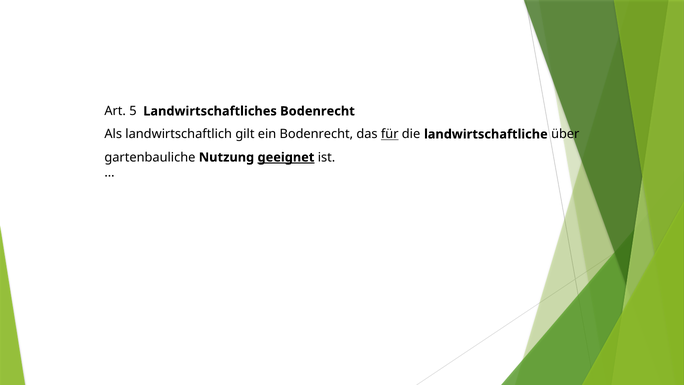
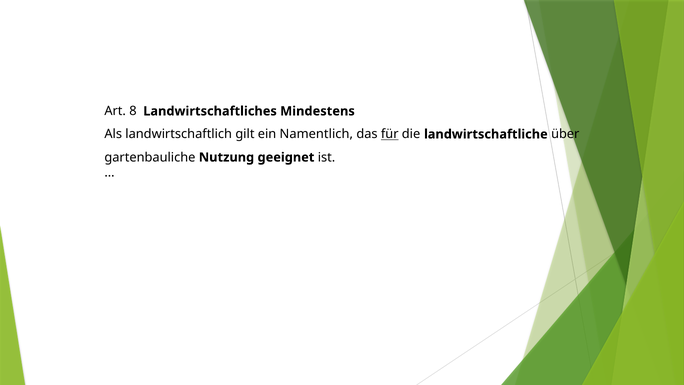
5: 5 -> 8
Landwirtschaftliches Bodenrecht: Bodenrecht -> Mindestens
ein Bodenrecht: Bodenrecht -> Namentlich
geeignet underline: present -> none
